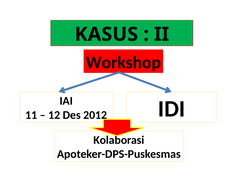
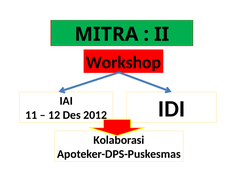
KASUS: KASUS -> MITRA
